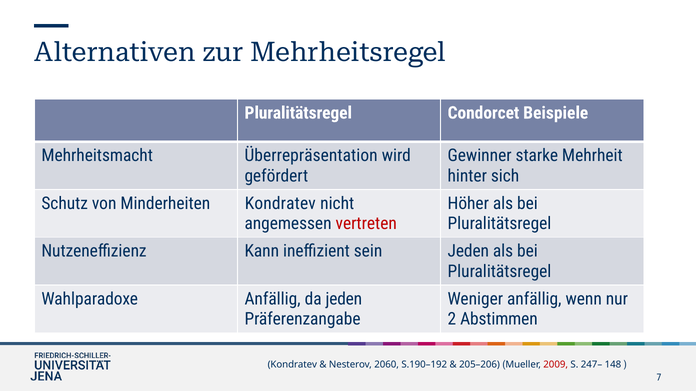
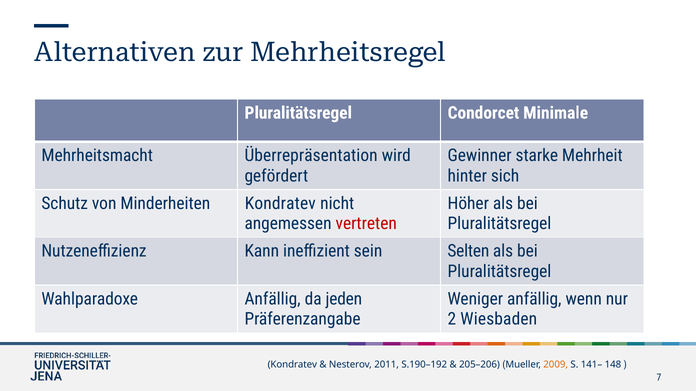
Beispiele: Beispiele -> Minimale
sein Jeden: Jeden -> Selten
Abstimmen: Abstimmen -> Wiesbaden
2060: 2060 -> 2011
2009 colour: red -> orange
247–: 247– -> 141–
